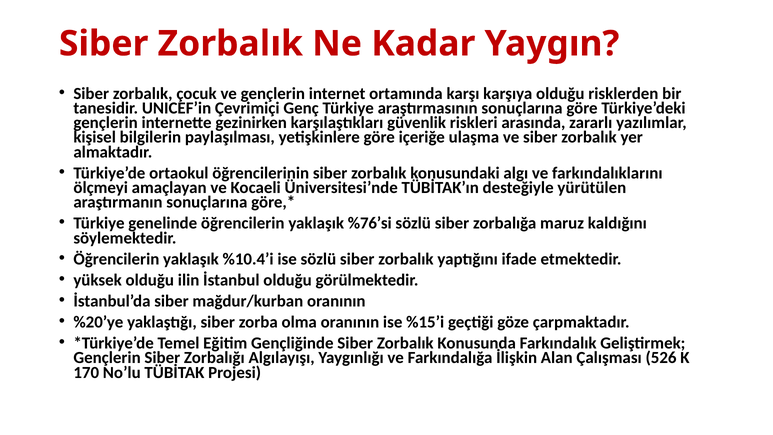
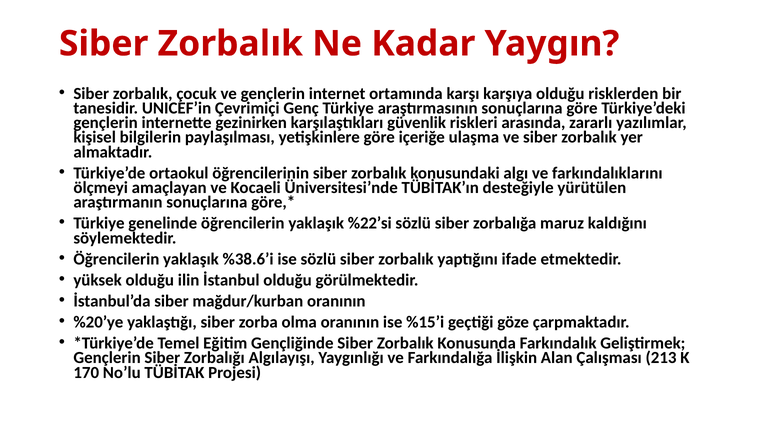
%76’si: %76’si -> %22’si
%10.4’i: %10.4’i -> %38.6’i
526: 526 -> 213
